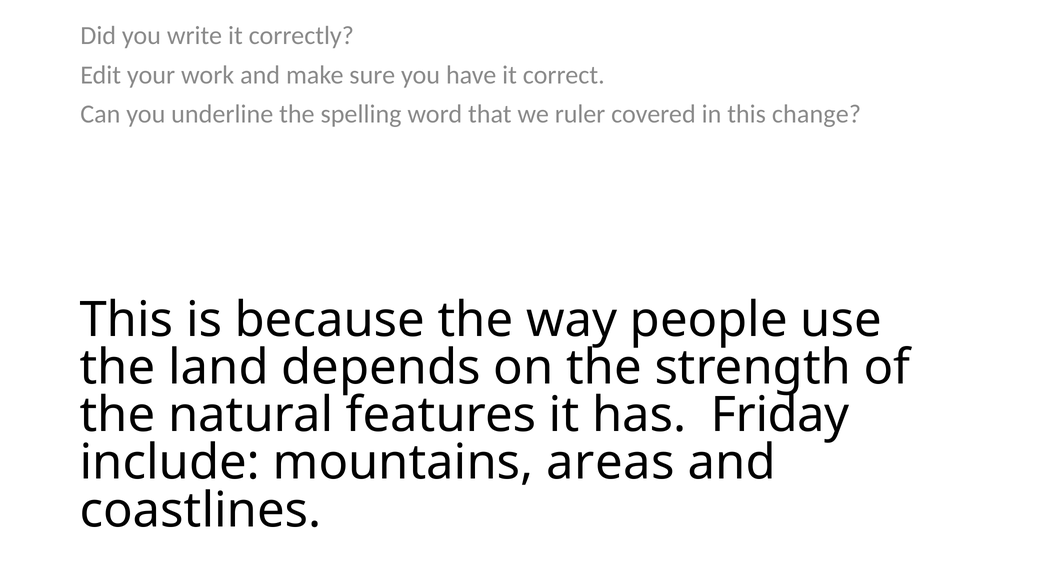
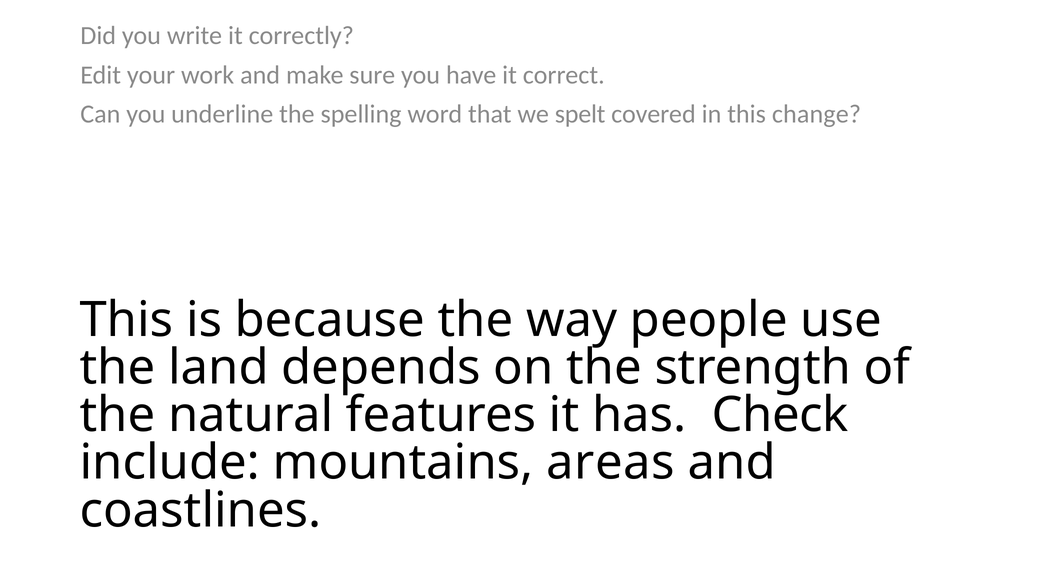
ruler: ruler -> spelt
Friday: Friday -> Check
